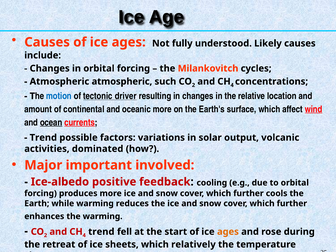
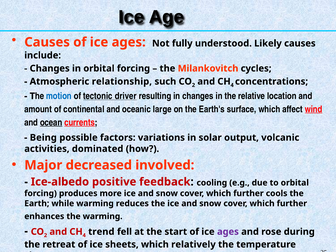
Atmospheric atmospheric: atmospheric -> relationship
oceanic more: more -> large
Trend at (43, 138): Trend -> Being
important: important -> decreased
ages at (228, 232) colour: orange -> purple
